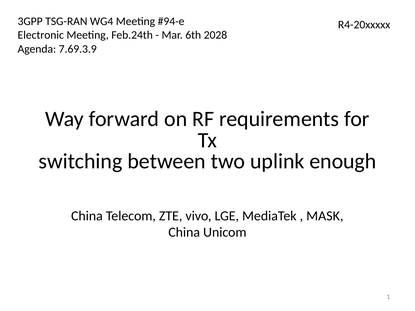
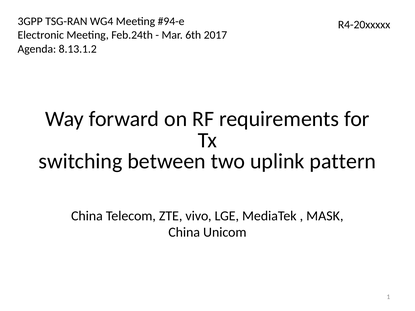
2028: 2028 -> 2017
7.69.3.9: 7.69.3.9 -> 8.13.1.2
enough: enough -> pattern
